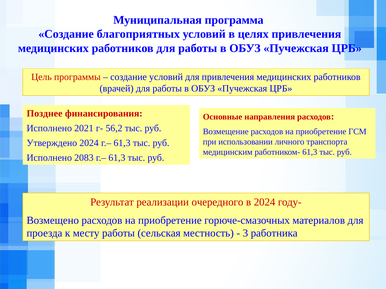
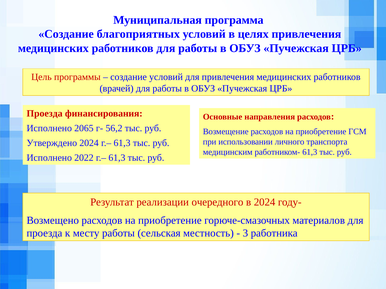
Позднее at (45, 114): Позднее -> Проезда
2021: 2021 -> 2065
2083: 2083 -> 2022
